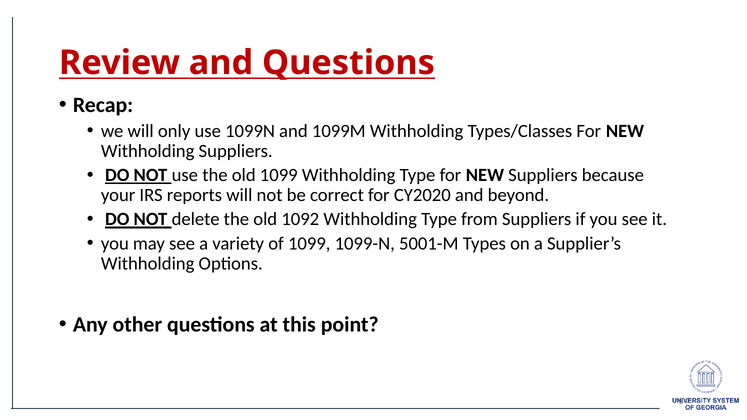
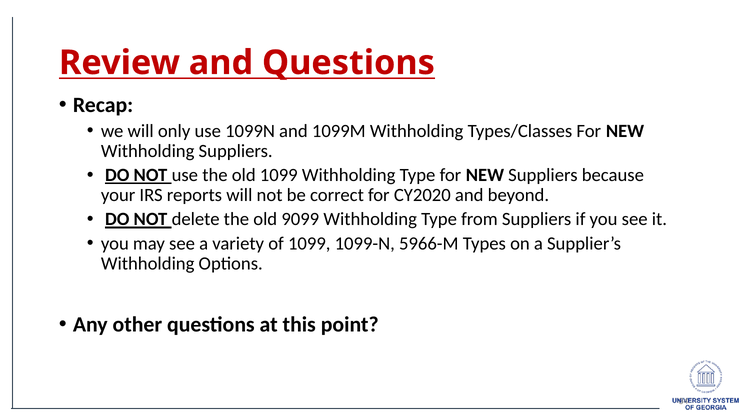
1092: 1092 -> 9099
5001-M: 5001-M -> 5966-M
